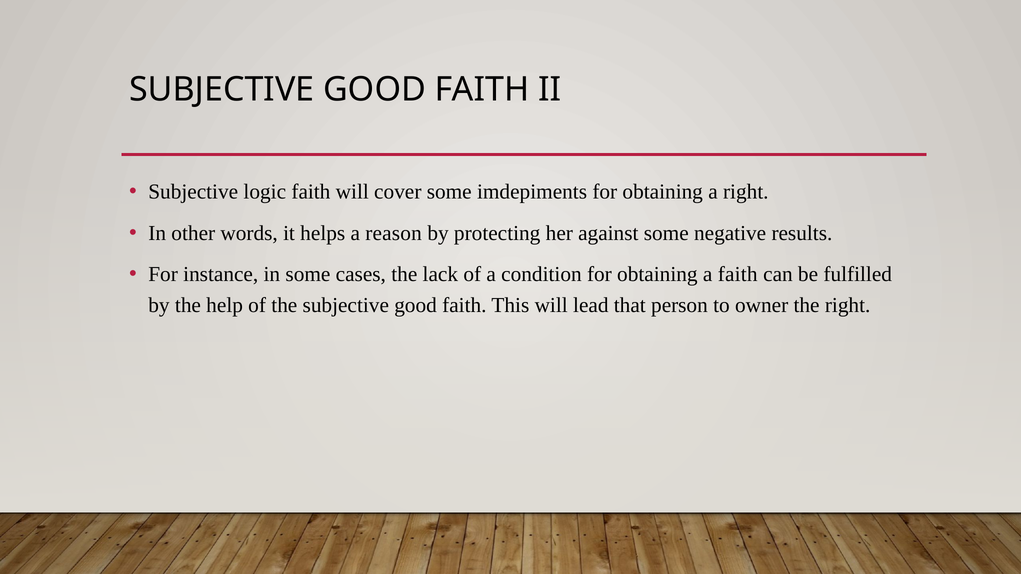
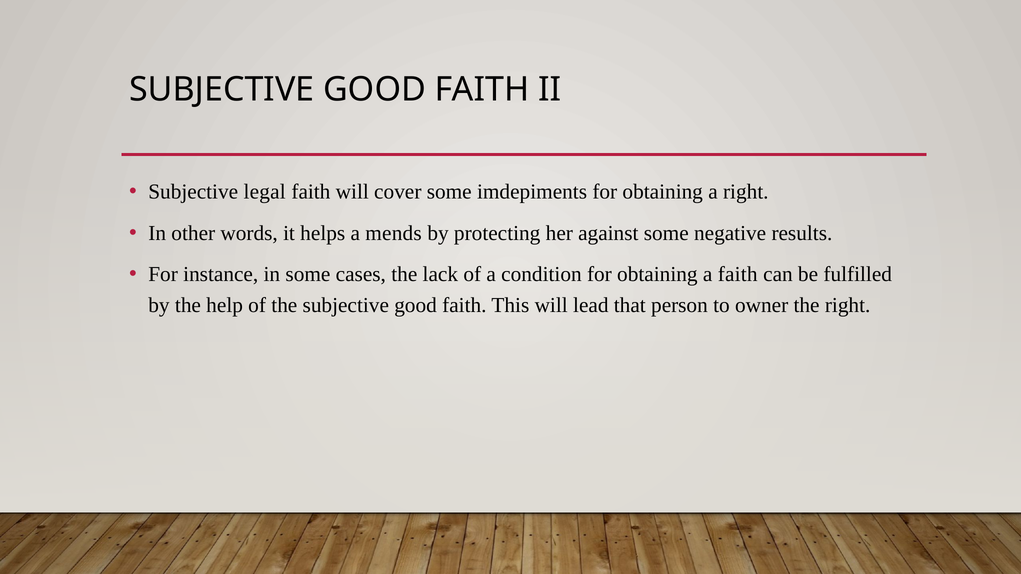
logic: logic -> legal
reason: reason -> mends
